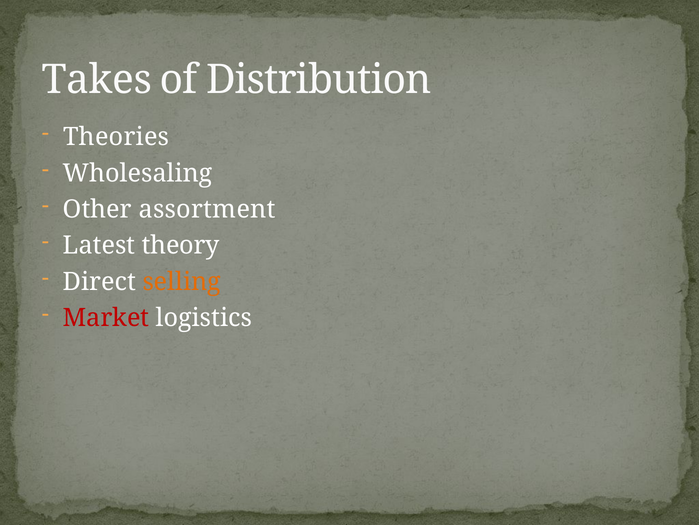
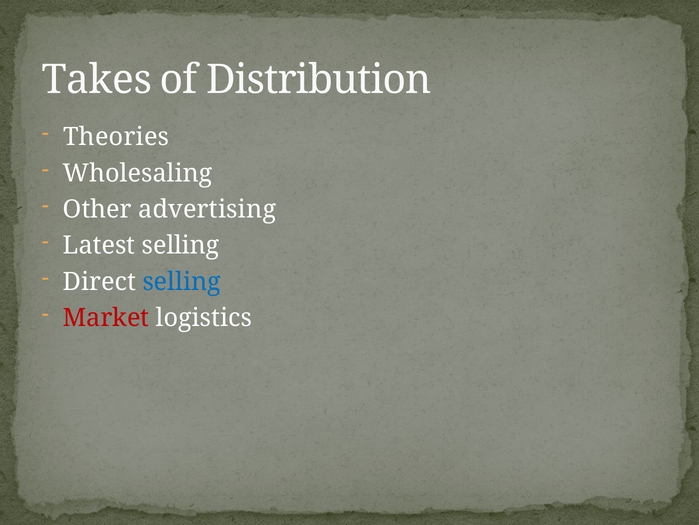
assortment: assortment -> advertising
Latest theory: theory -> selling
selling at (182, 281) colour: orange -> blue
